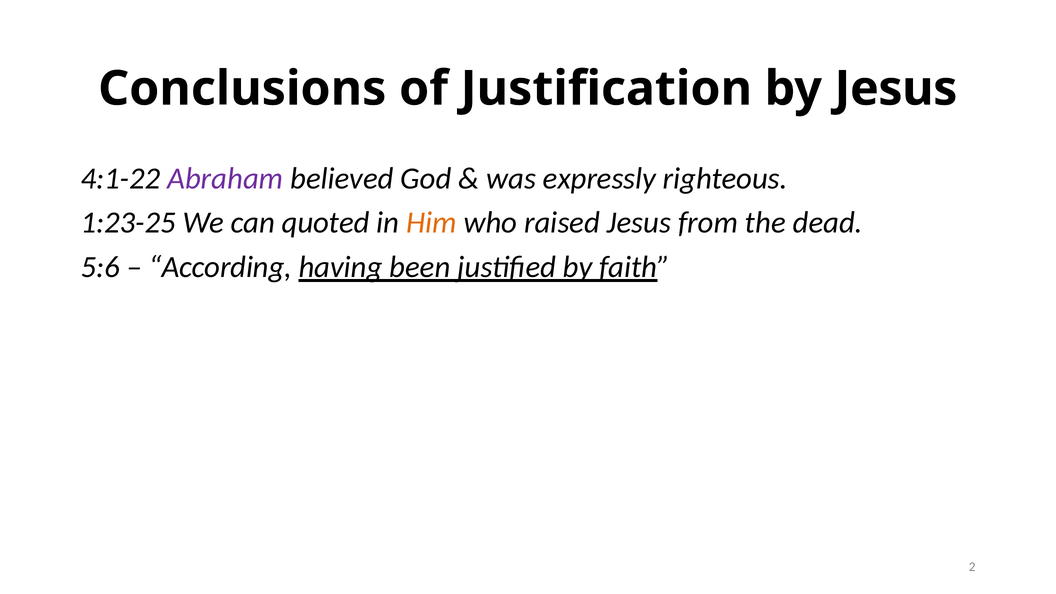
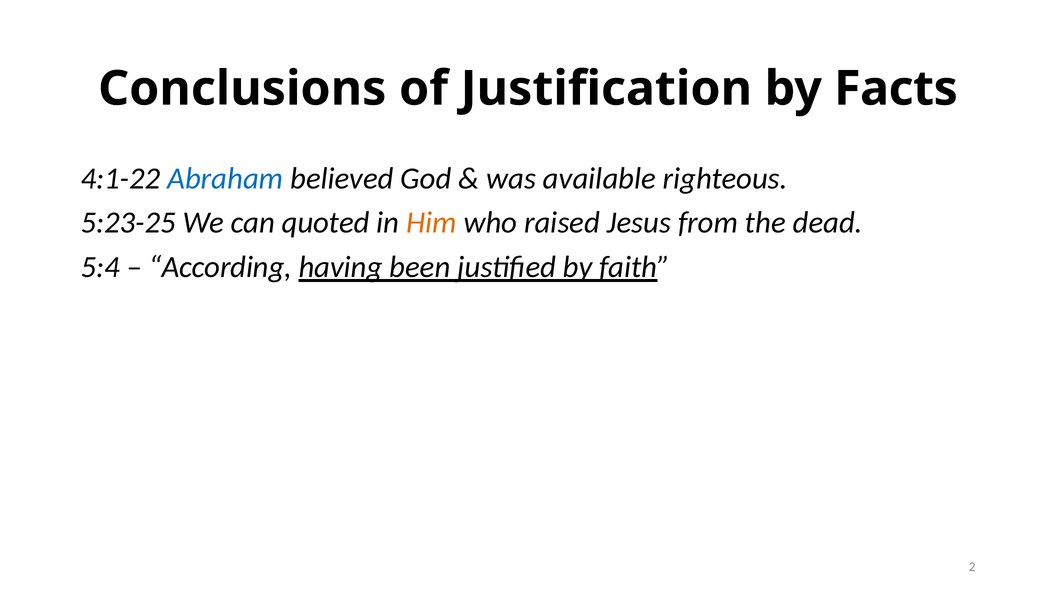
by Jesus: Jesus -> Facts
Abraham colour: purple -> blue
expressly: expressly -> available
1:23-25: 1:23-25 -> 5:23-25
5:6: 5:6 -> 5:4
